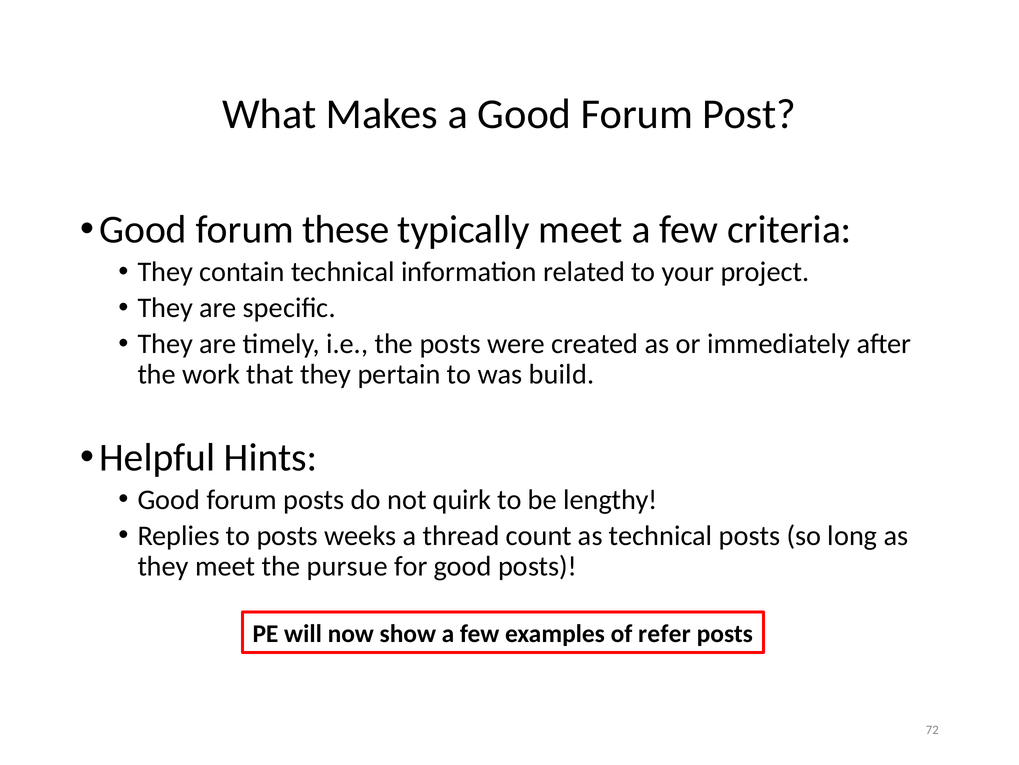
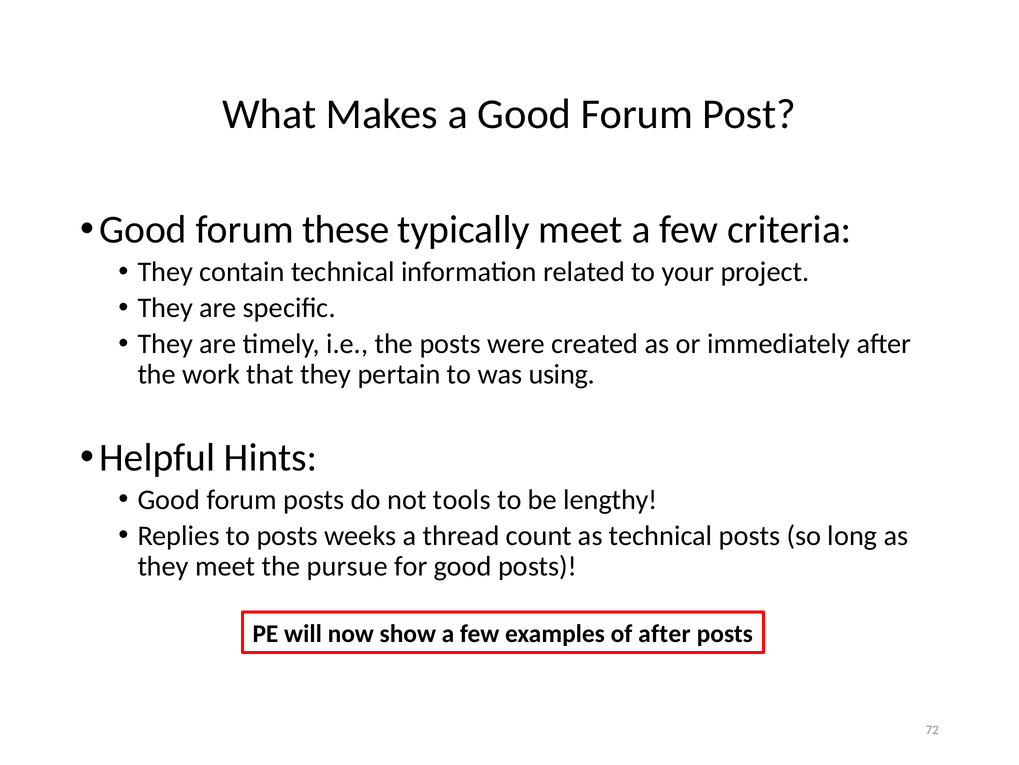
build: build -> using
quirk: quirk -> tools
of refer: refer -> after
